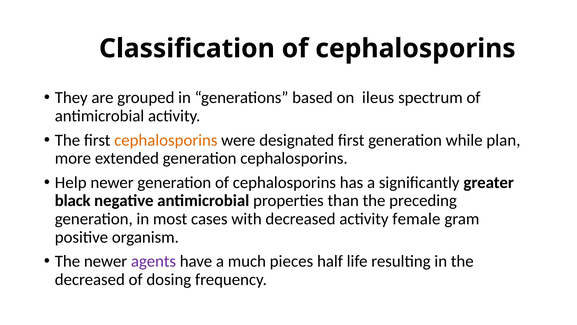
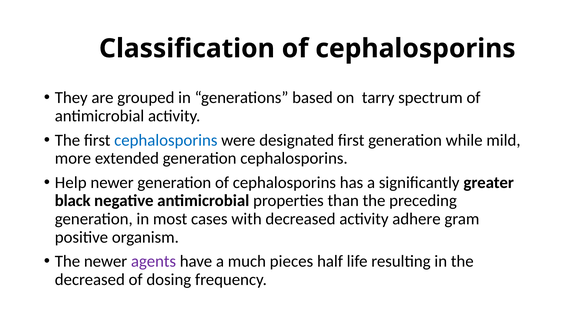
ileus: ileus -> tarry
cephalosporins at (166, 140) colour: orange -> blue
plan: plan -> mild
female: female -> adhere
